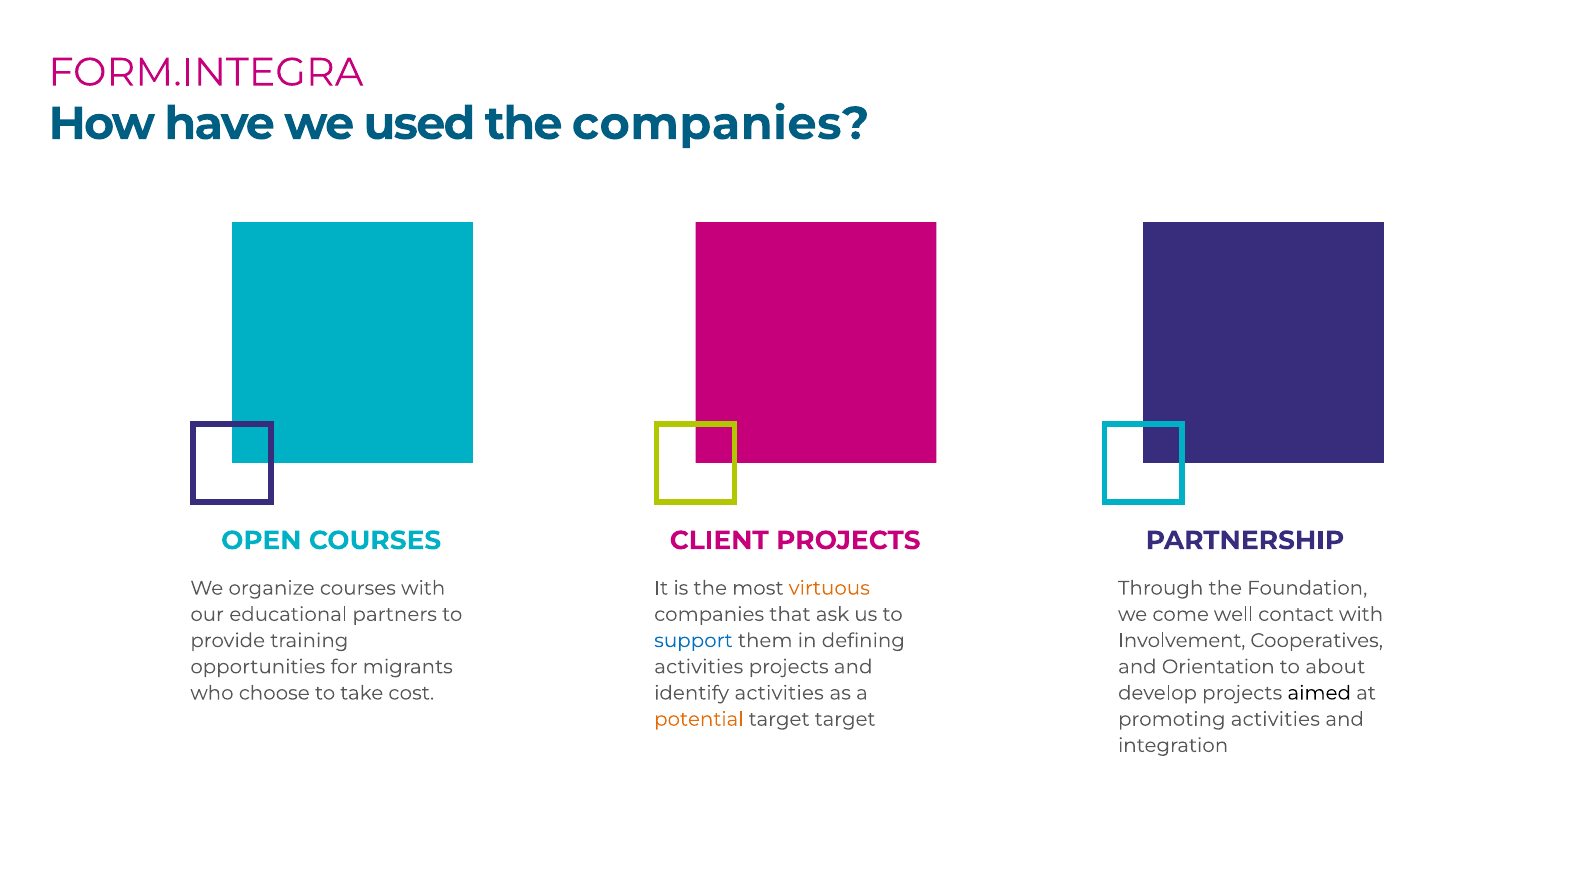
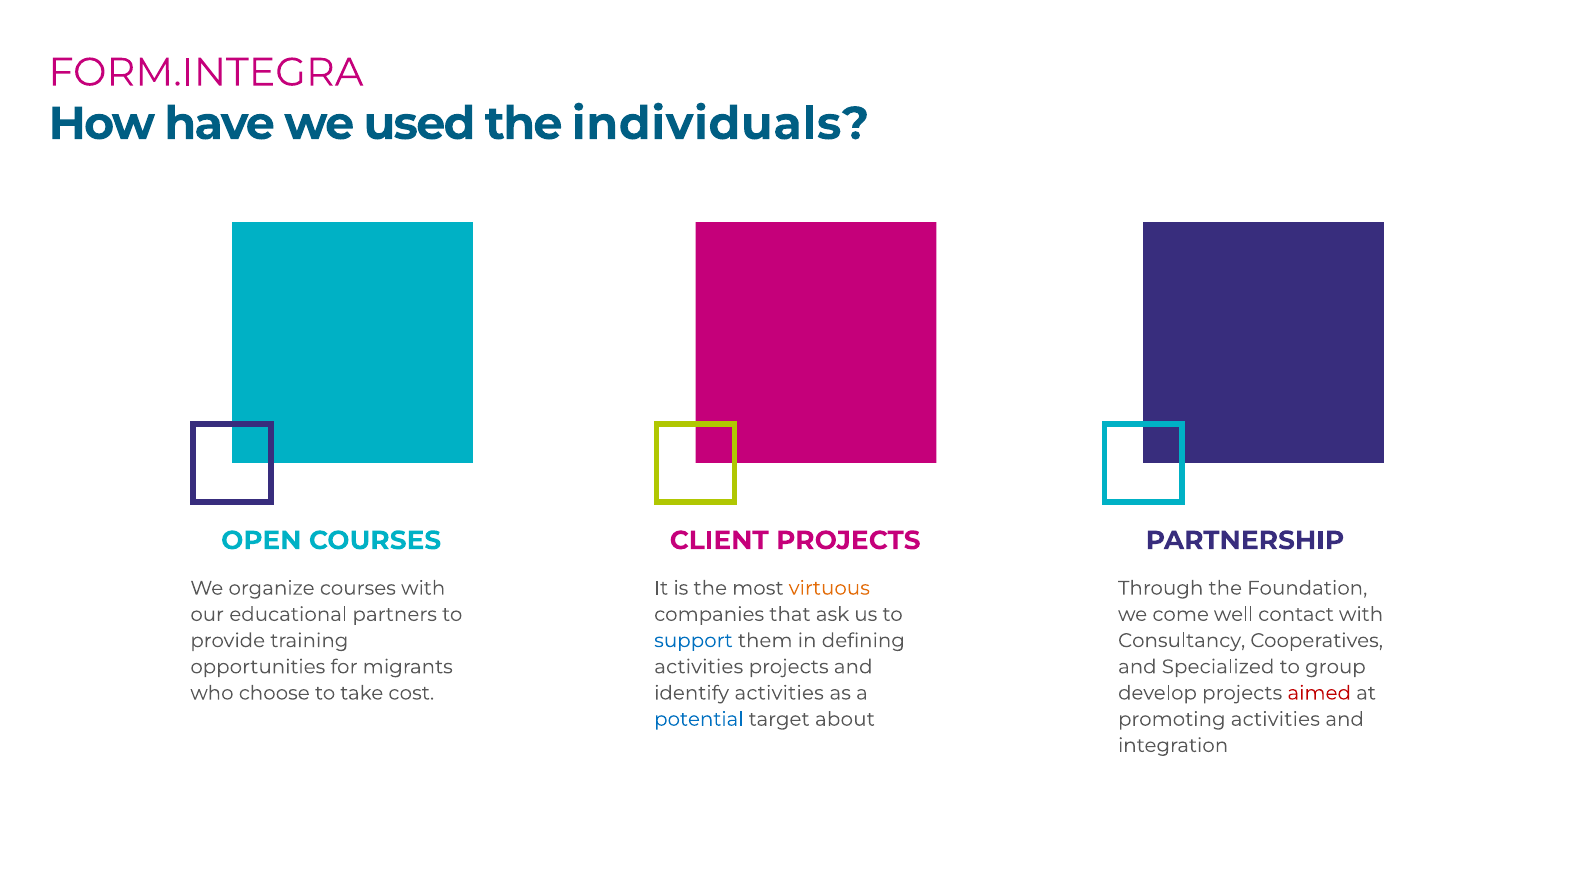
the companies: companies -> individuals
Involvement: Involvement -> Consultancy
Orientation: Orientation -> Specialized
about: about -> group
aimed colour: black -> red
potential colour: orange -> blue
target target: target -> about
